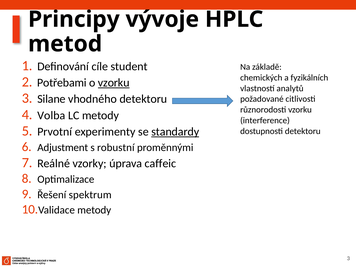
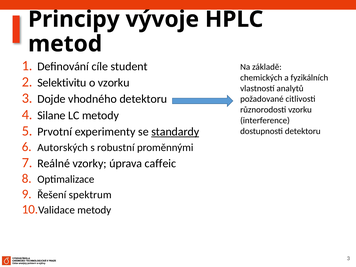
Potřebami: Potřebami -> Selektivitu
vzorku at (114, 83) underline: present -> none
Silane: Silane -> Dojde
Volba: Volba -> Silane
Adjustment: Adjustment -> Autorských
